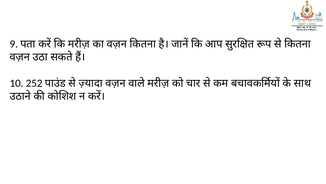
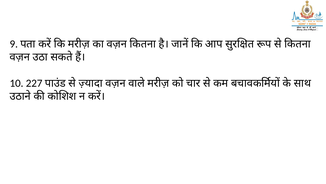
252: 252 -> 227
